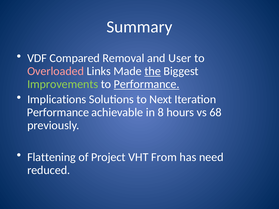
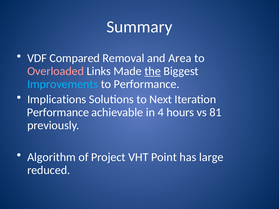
User: User -> Area
Improvements colour: light green -> light blue
Performance at (147, 84) underline: present -> none
8: 8 -> 4
68: 68 -> 81
Flattening: Flattening -> Algorithm
From: From -> Point
need: need -> large
